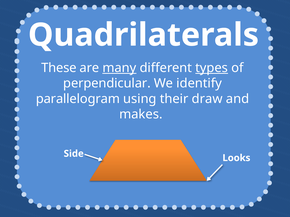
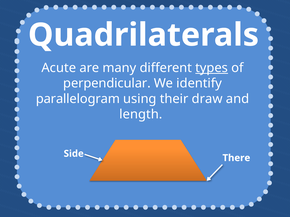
These: These -> Acute
many underline: present -> none
makes: makes -> length
Looks: Looks -> There
